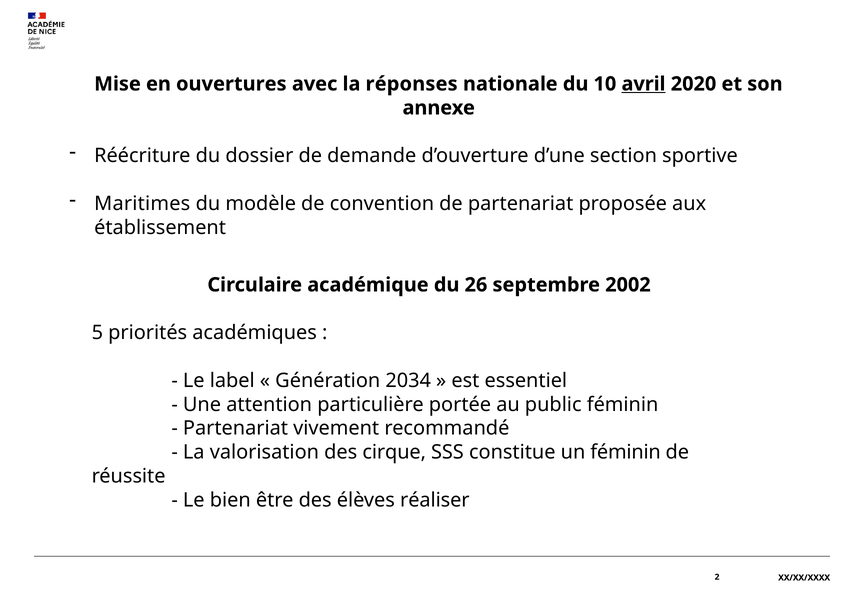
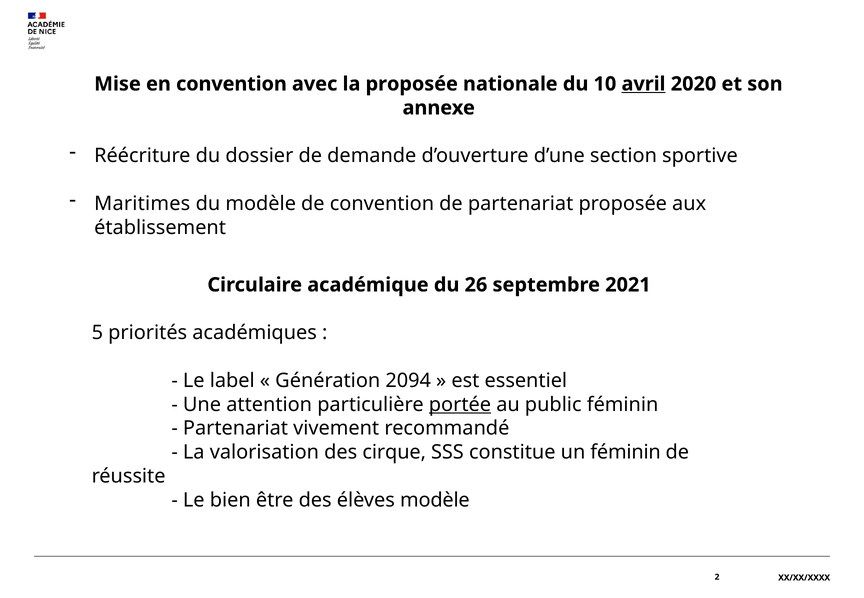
en ouvertures: ouvertures -> convention
la réponses: réponses -> proposée
2002: 2002 -> 2021
2034: 2034 -> 2094
portée underline: none -> present
élèves réaliser: réaliser -> modèle
